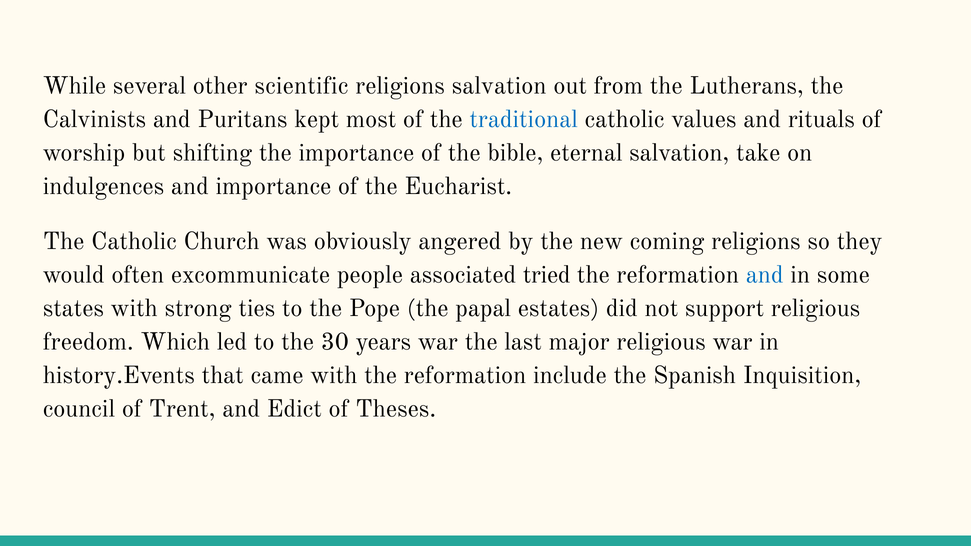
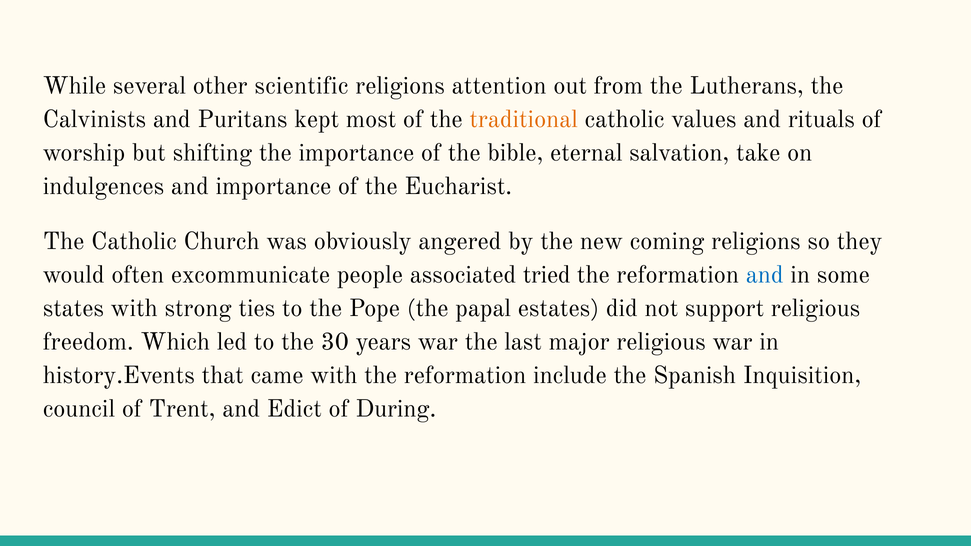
religions salvation: salvation -> attention
traditional colour: blue -> orange
Theses: Theses -> During
